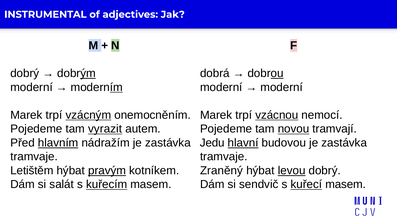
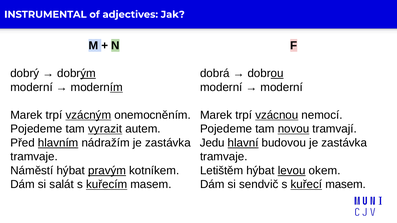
Letištěm: Letištěm -> Náměstí
Zraněný: Zraněný -> Letištěm
levou dobrý: dobrý -> okem
